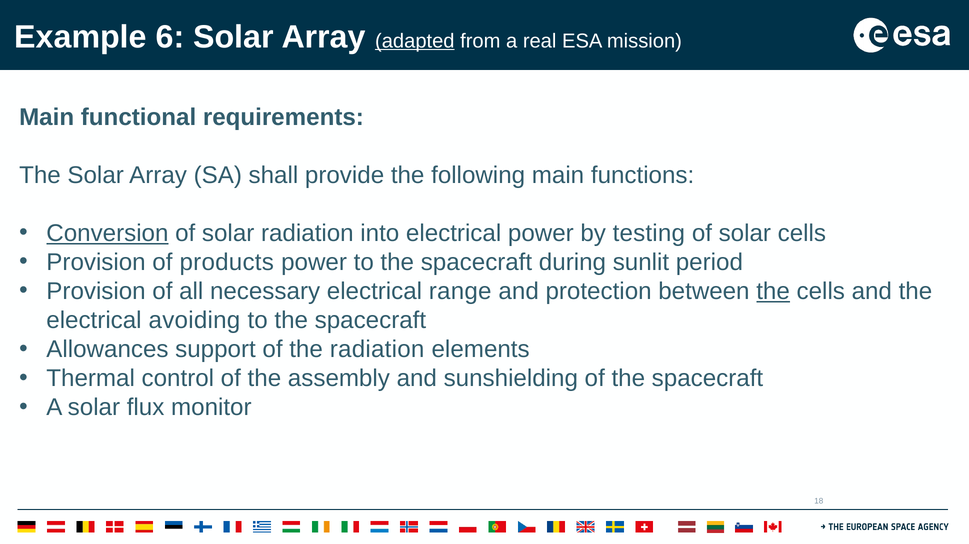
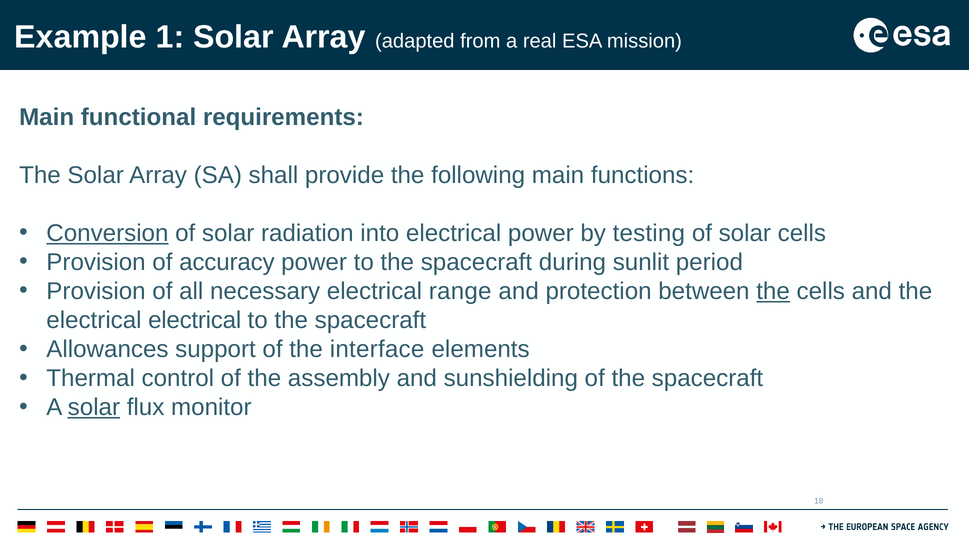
6: 6 -> 1
adapted underline: present -> none
products: products -> accuracy
electrical avoiding: avoiding -> electrical
the radiation: radiation -> interface
solar at (94, 407) underline: none -> present
